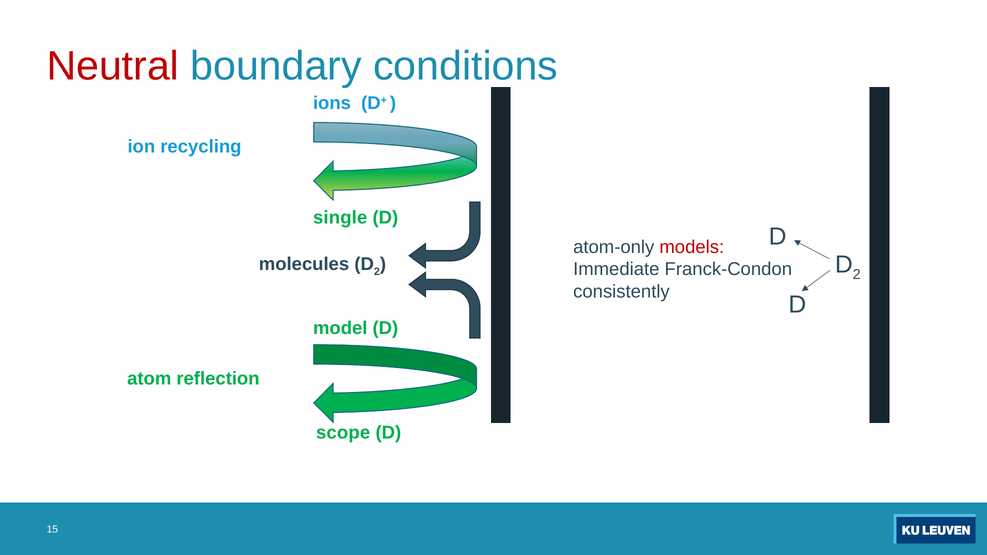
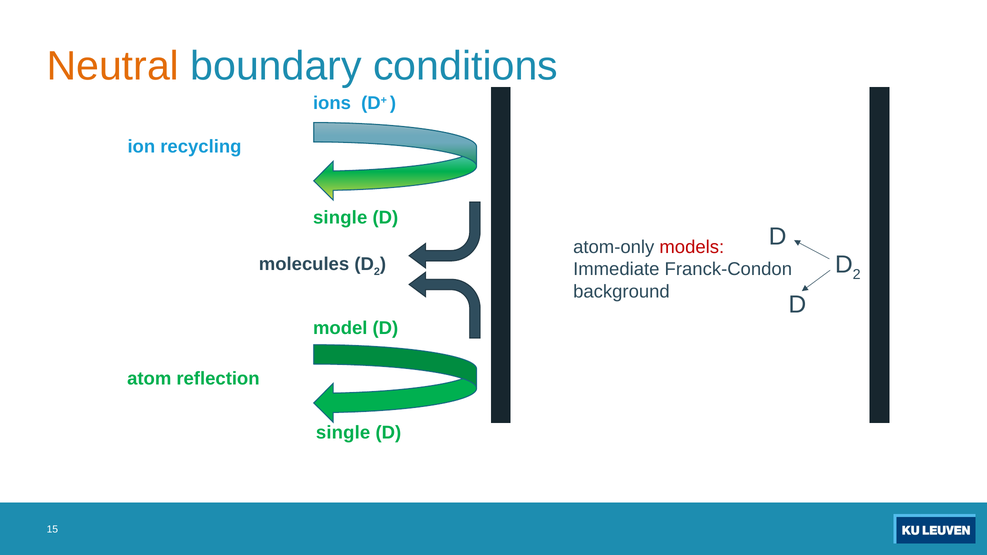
Neutral colour: red -> orange
consistently: consistently -> background
scope at (343, 433): scope -> single
